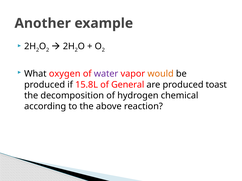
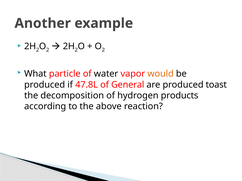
oxygen: oxygen -> particle
water colour: purple -> black
15.8L: 15.8L -> 47.8L
chemical: chemical -> products
